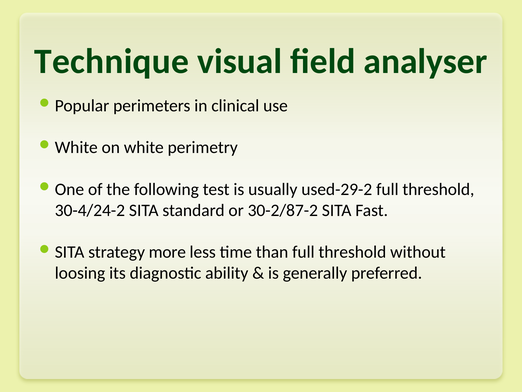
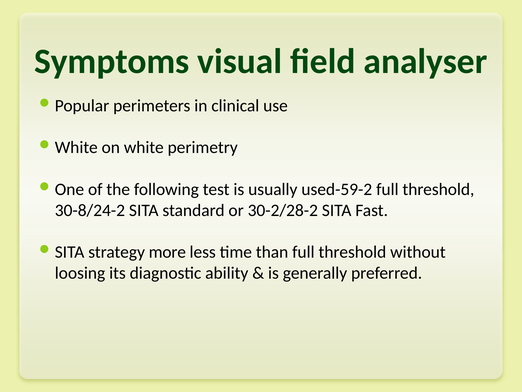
Technique: Technique -> Symptoms
used-29-2: used-29-2 -> used-59-2
30-4/24-2: 30-4/24-2 -> 30-8/24-2
30-2/87-2: 30-2/87-2 -> 30-2/28-2
